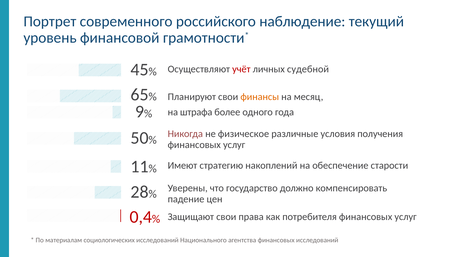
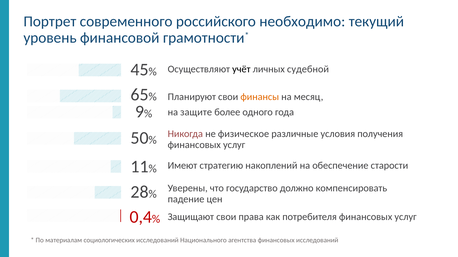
наблюдение: наблюдение -> необходимо
учёт colour: red -> black
штрафа: штрафа -> защите
